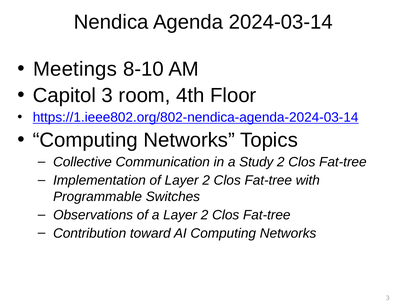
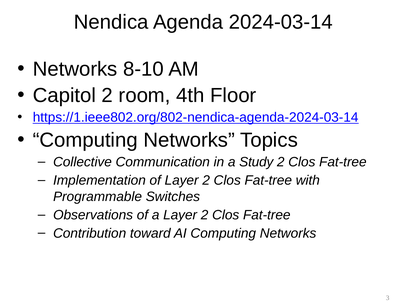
Meetings at (75, 69): Meetings -> Networks
Capitol 3: 3 -> 2
